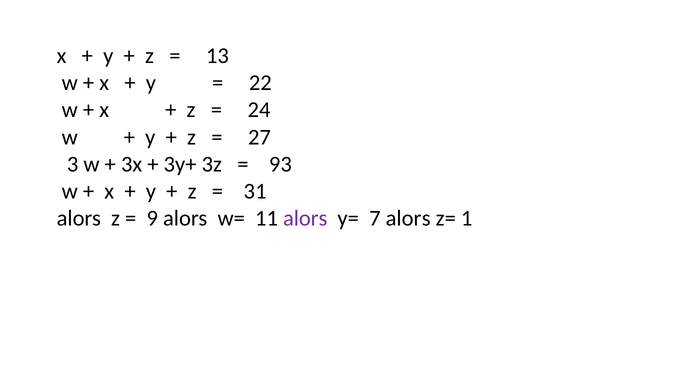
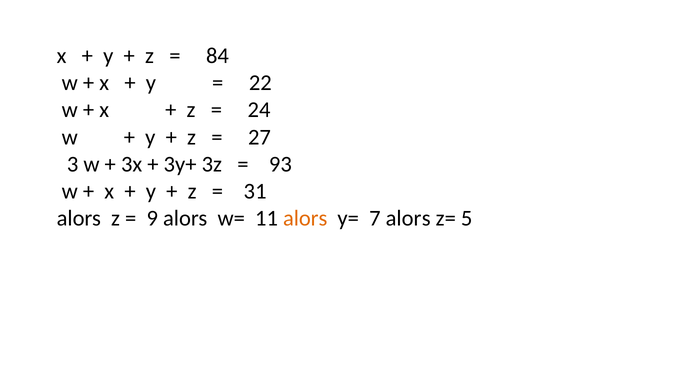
13: 13 -> 84
alors at (305, 218) colour: purple -> orange
1: 1 -> 5
